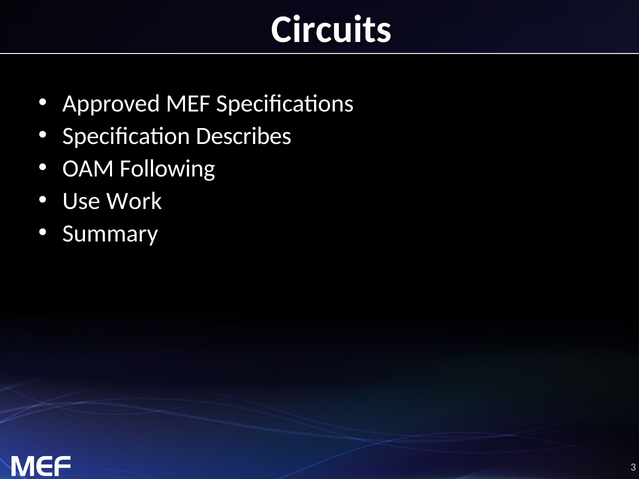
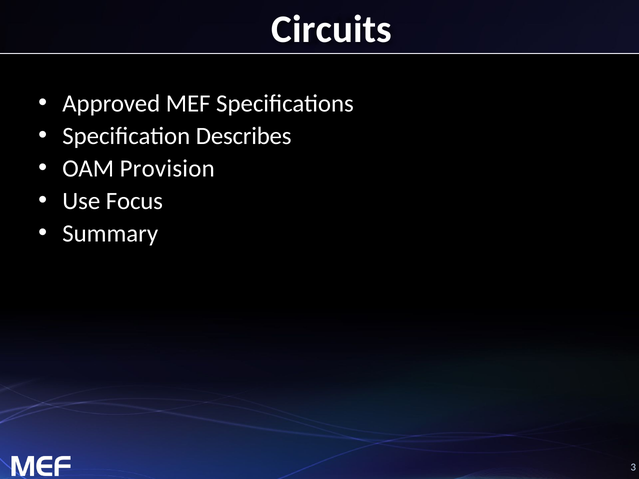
Following: Following -> Provision
Work: Work -> Focus
